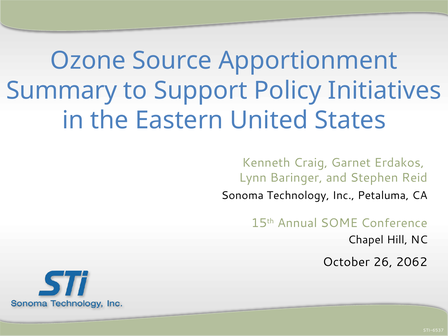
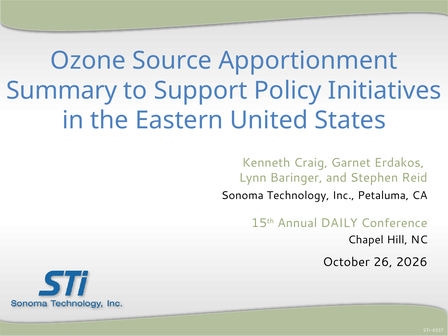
SOME: SOME -> DAILY
2062: 2062 -> 2026
